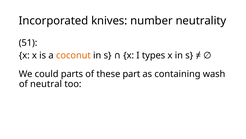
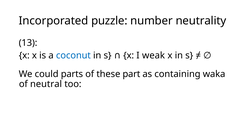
knives: knives -> puzzle
51: 51 -> 13
coconut colour: orange -> blue
types: types -> weak
wash: wash -> waka
